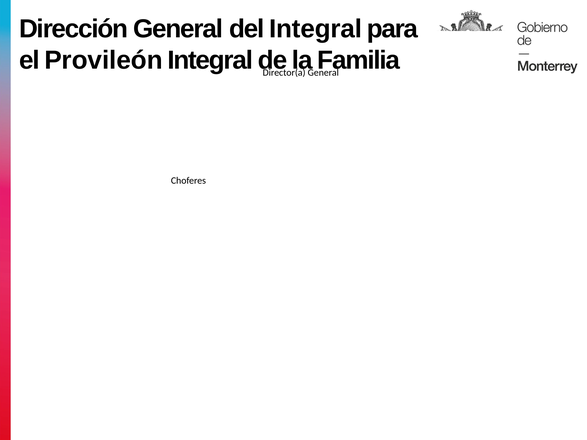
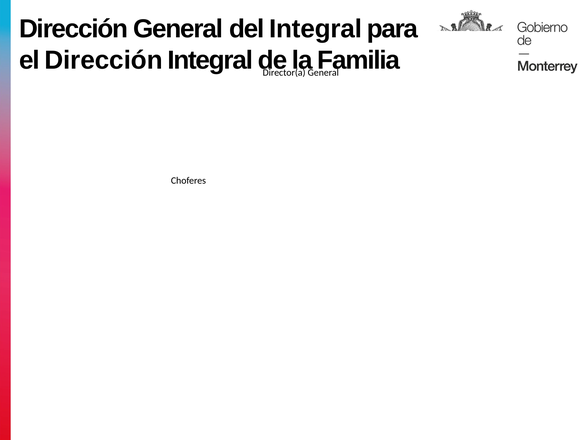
el Provileón: Provileón -> Dirección
